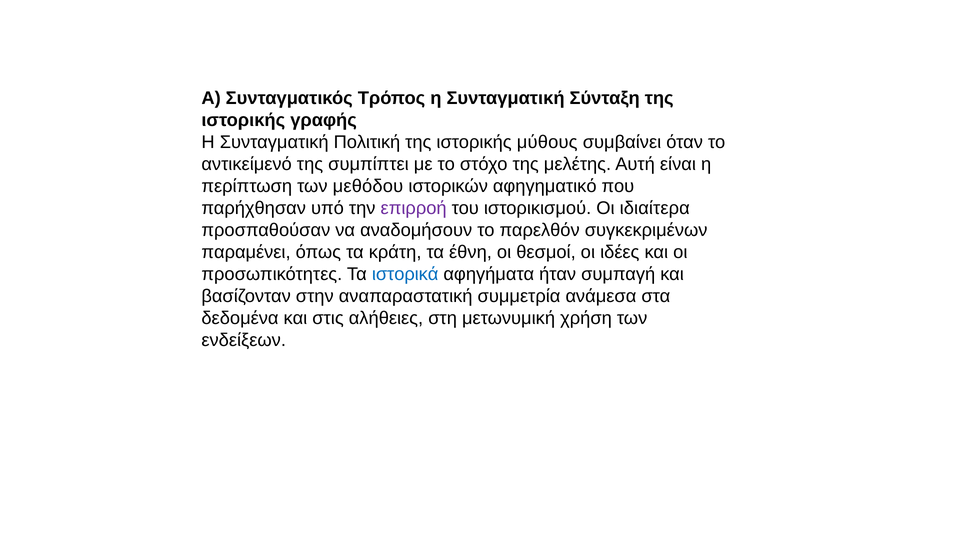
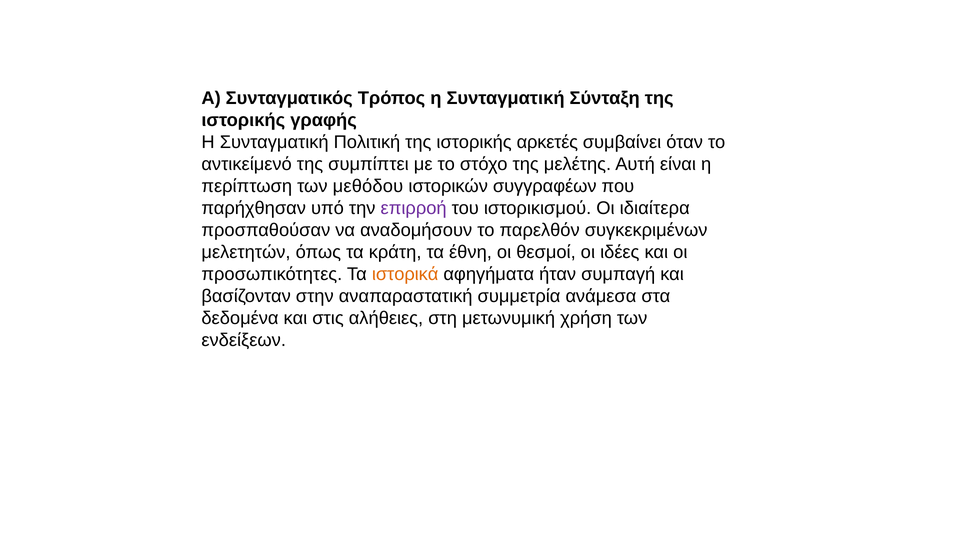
μύθους: μύθους -> αρκετές
αφηγηματικό: αφηγηματικό -> συγγραφέων
παραμένει: παραμένει -> μελετητών
ιστορικά colour: blue -> orange
